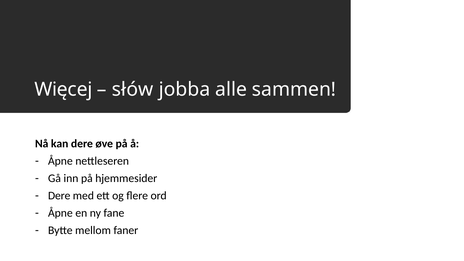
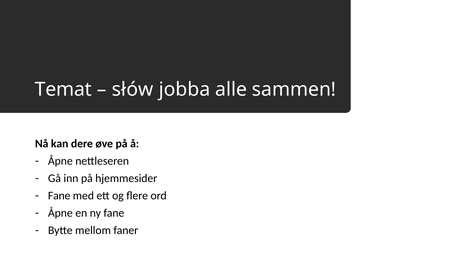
Więcej: Więcej -> Temat
Dere at (59, 196): Dere -> Fane
